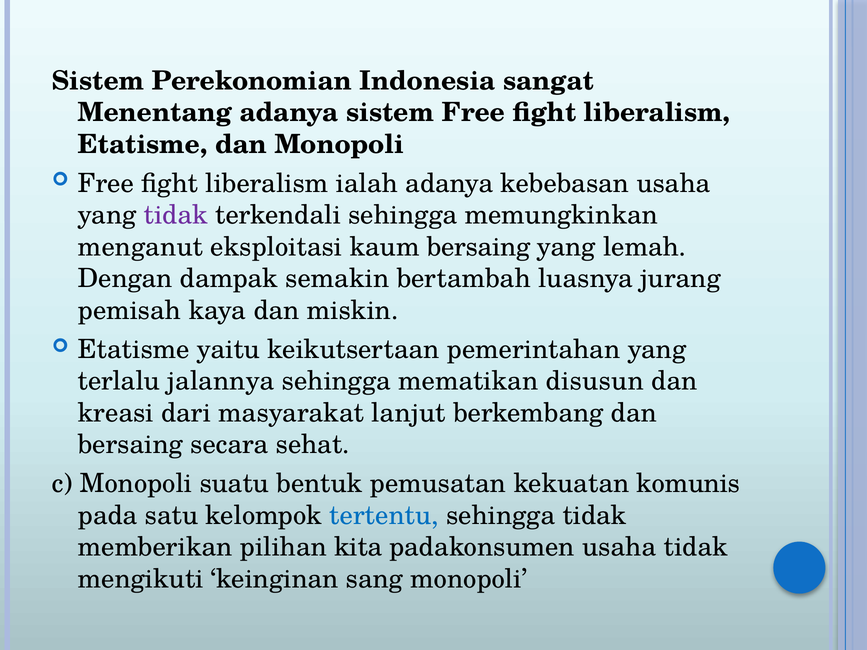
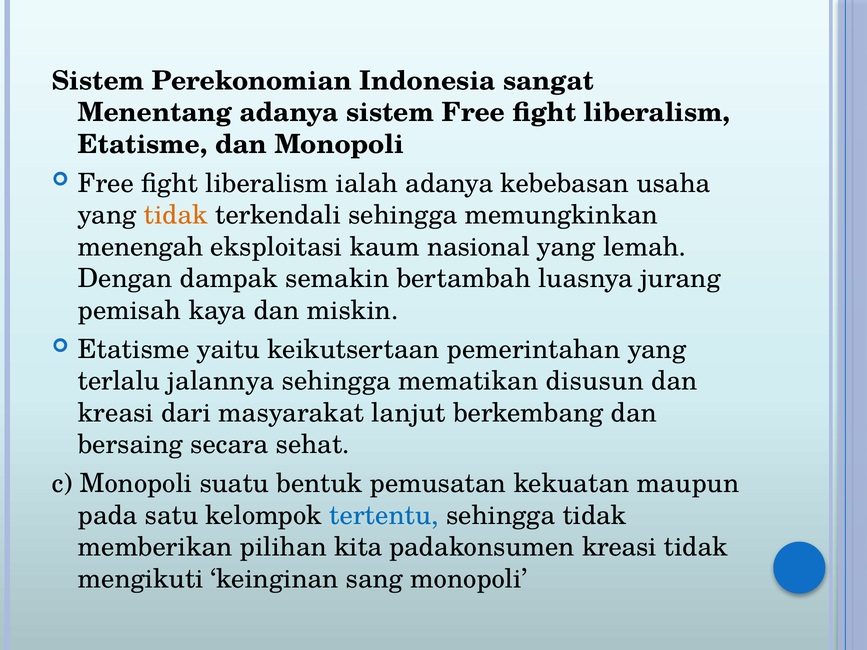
tidak at (176, 215) colour: purple -> orange
menganut: menganut -> menengah
kaum bersaing: bersaing -> nasional
komunis: komunis -> maupun
padakonsumen usaha: usaha -> kreasi
